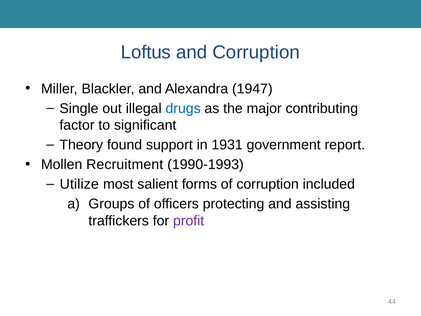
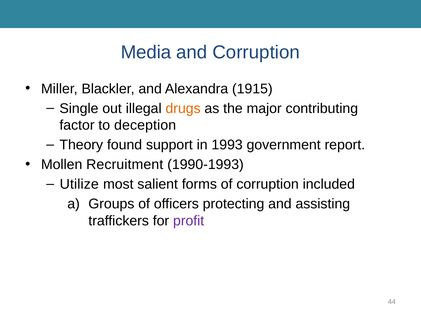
Loftus: Loftus -> Media
1947: 1947 -> 1915
drugs colour: blue -> orange
significant: significant -> deception
1931: 1931 -> 1993
